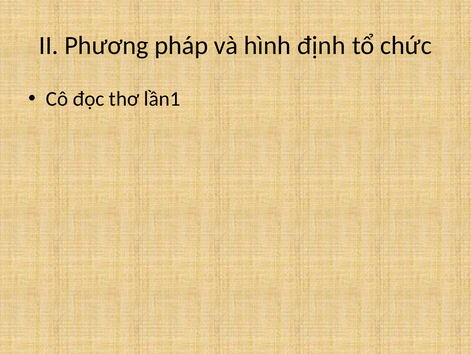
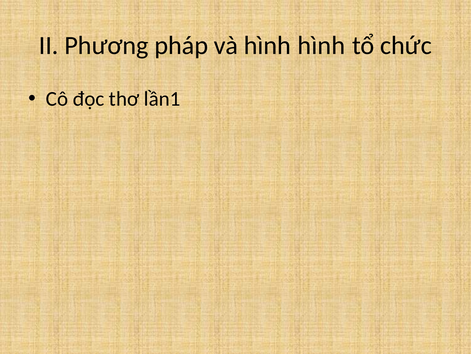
hình định: định -> hình
